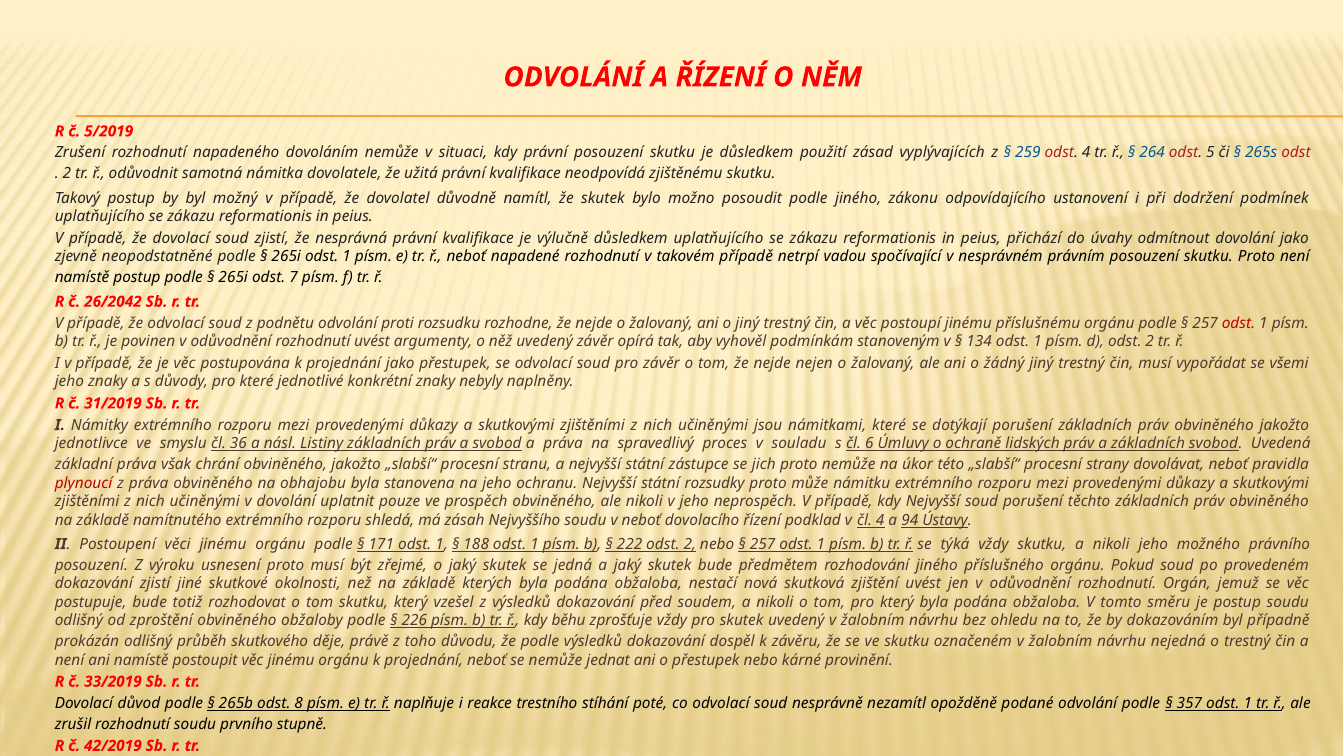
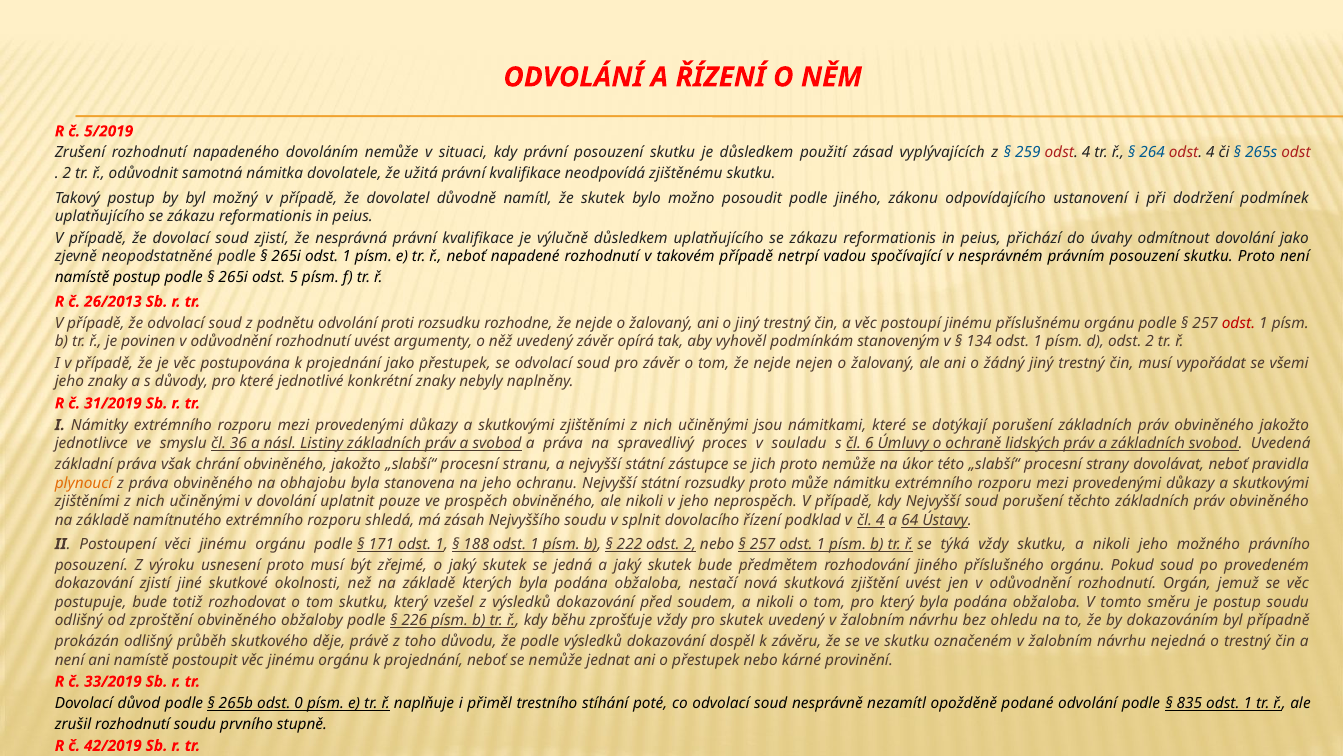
264 odst 5: 5 -> 4
7: 7 -> 5
26/2042: 26/2042 -> 26/2013
plynoucí colour: red -> orange
v neboť: neboť -> splnit
94: 94 -> 64
8: 8 -> 0
reakce: reakce -> přiměl
357: 357 -> 835
